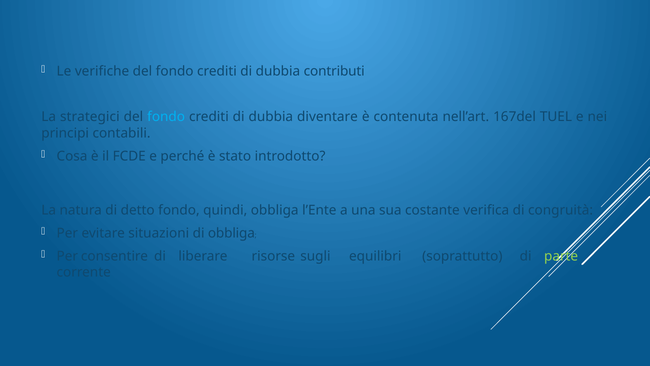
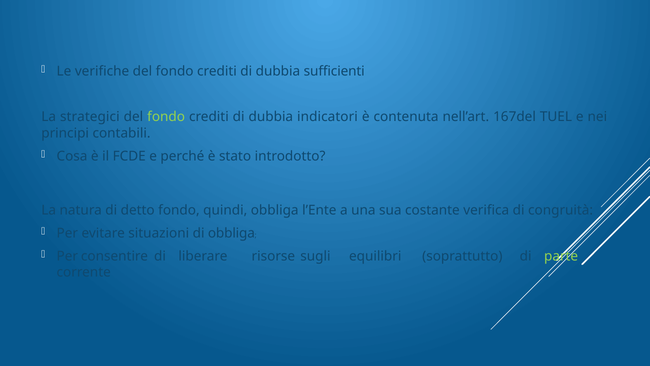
contributi: contributi -> sufficienti
fondo at (166, 117) colour: light blue -> light green
diventare: diventare -> indicatori
